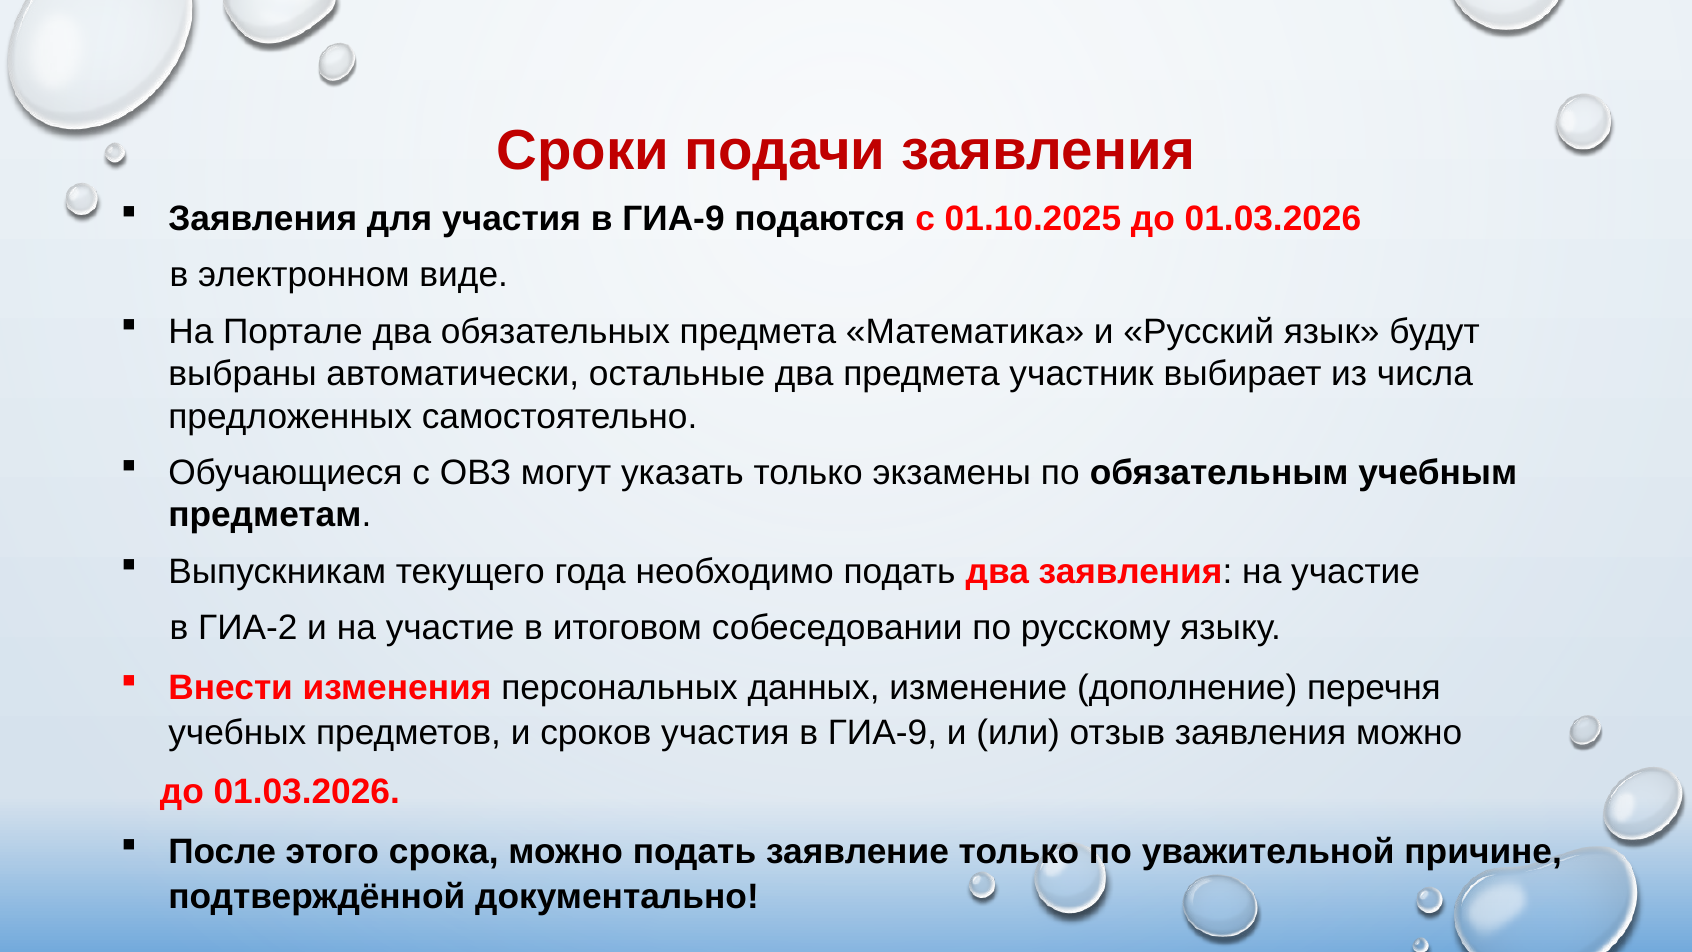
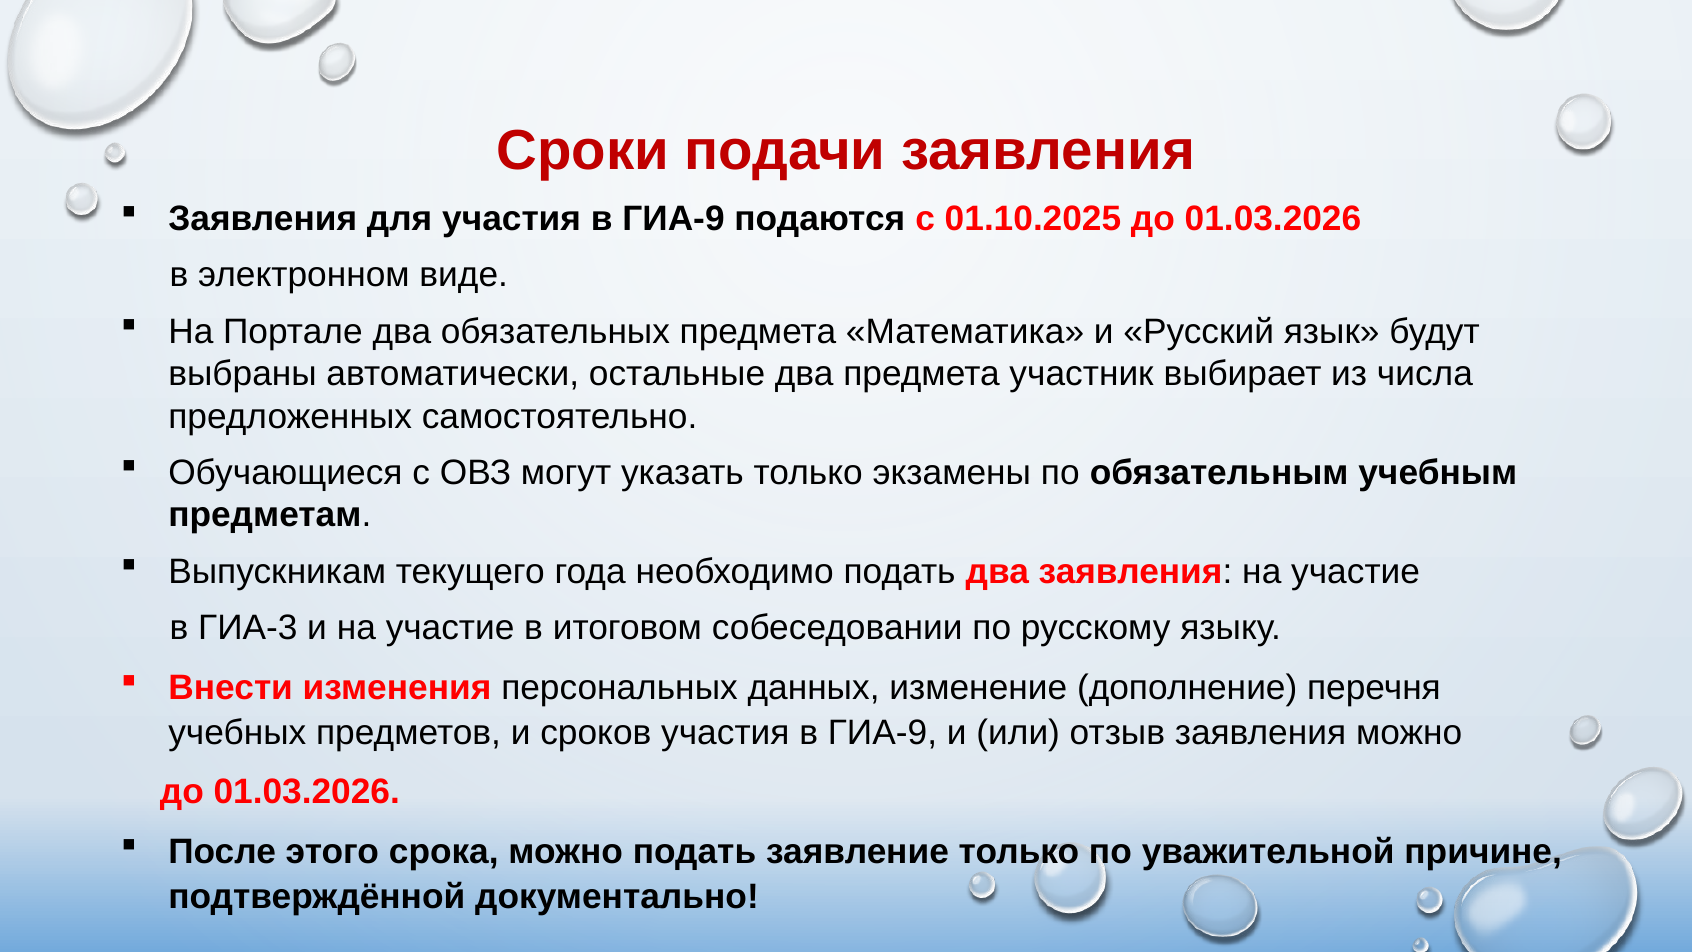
ГИА-2: ГИА-2 -> ГИА-3
